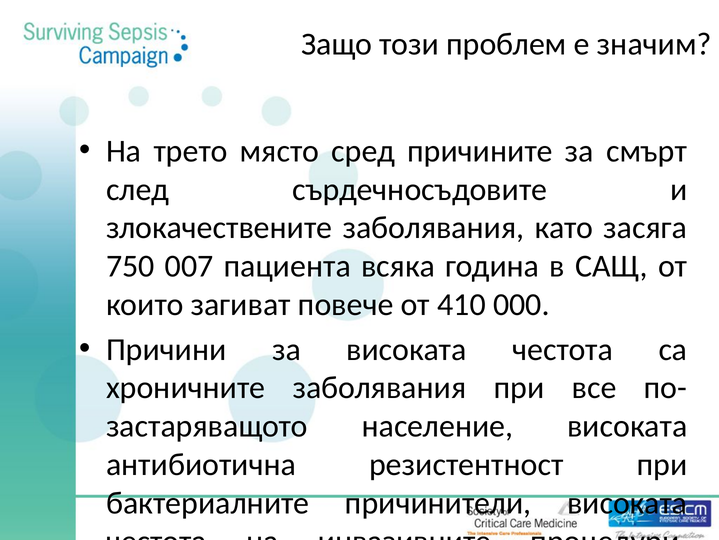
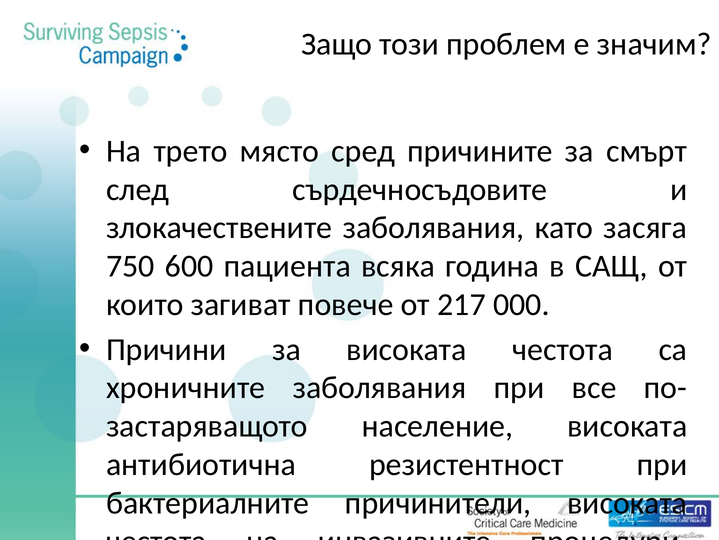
007: 007 -> 600
410: 410 -> 217
